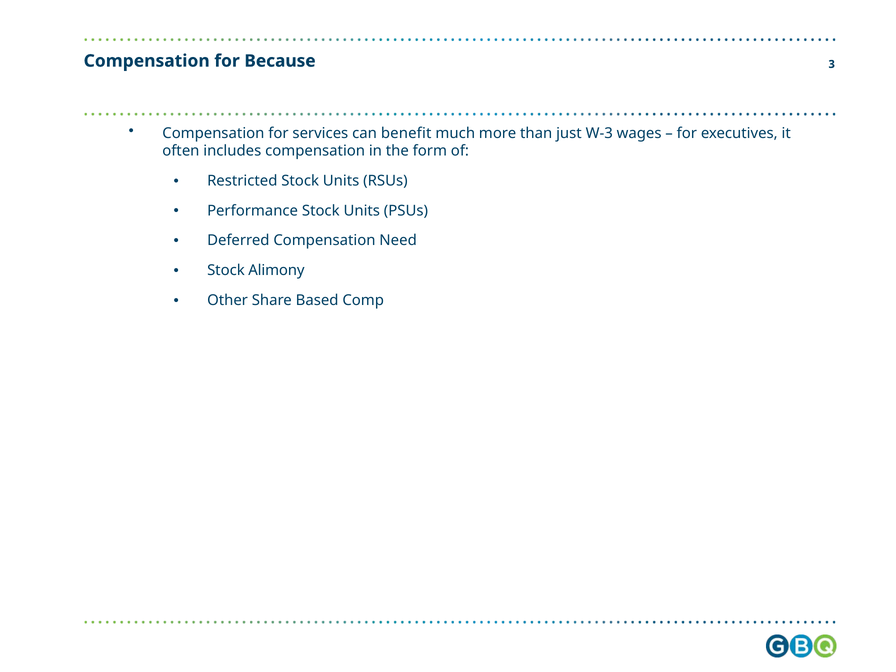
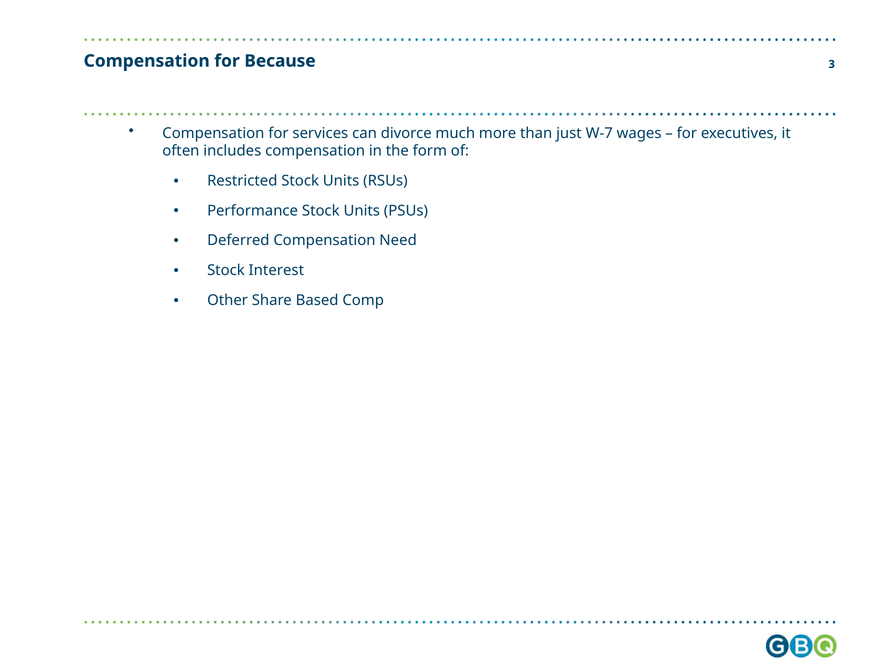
benefit: benefit -> divorce
W-3: W-3 -> W-7
Alimony: Alimony -> Interest
